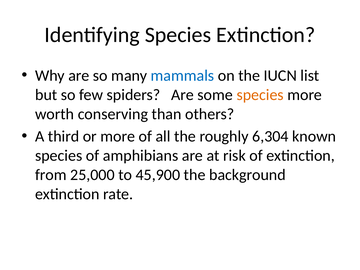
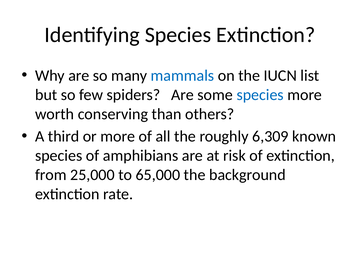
species at (260, 95) colour: orange -> blue
6,304: 6,304 -> 6,309
45,900: 45,900 -> 65,000
